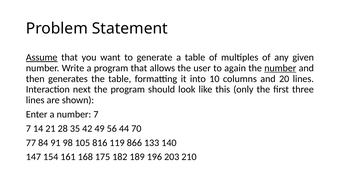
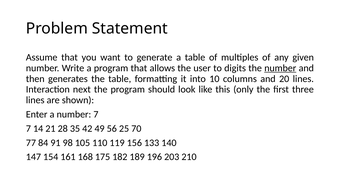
Assume underline: present -> none
again: again -> digits
44: 44 -> 25
816: 816 -> 110
866: 866 -> 156
